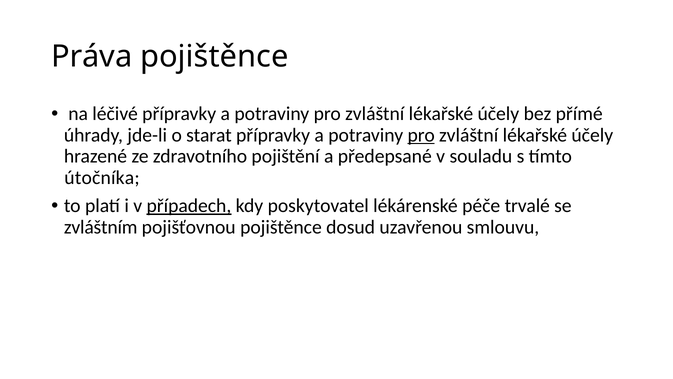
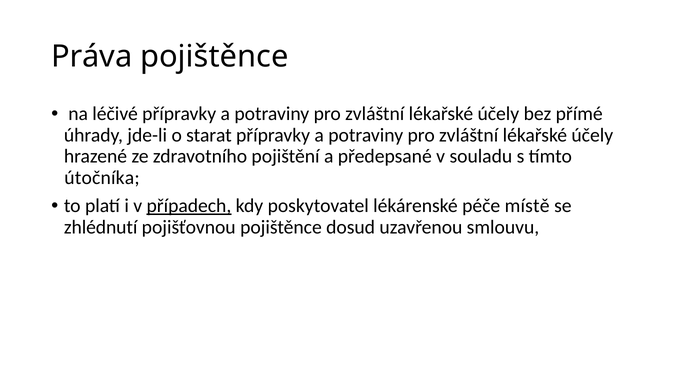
pro at (421, 135) underline: present -> none
trvalé: trvalé -> místě
zvláštním: zvláštním -> zhlédnutí
